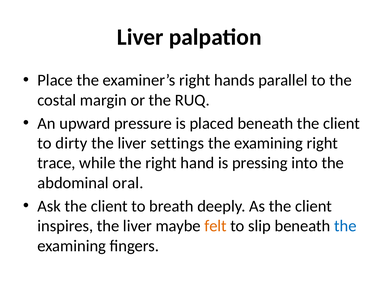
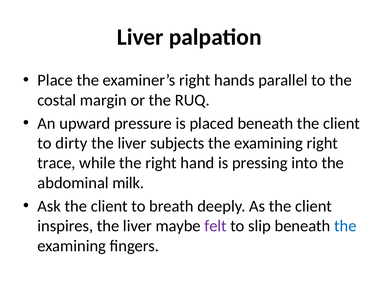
settings: settings -> subjects
oral: oral -> milk
felt colour: orange -> purple
